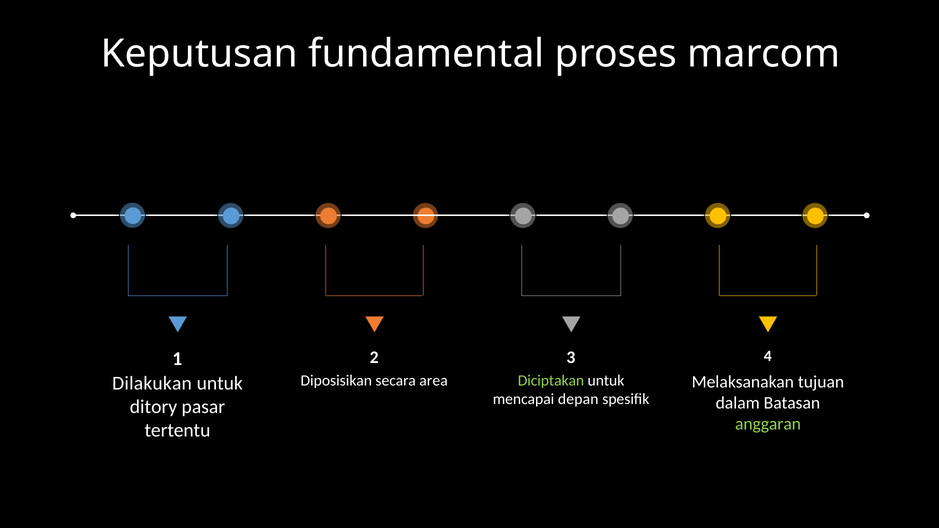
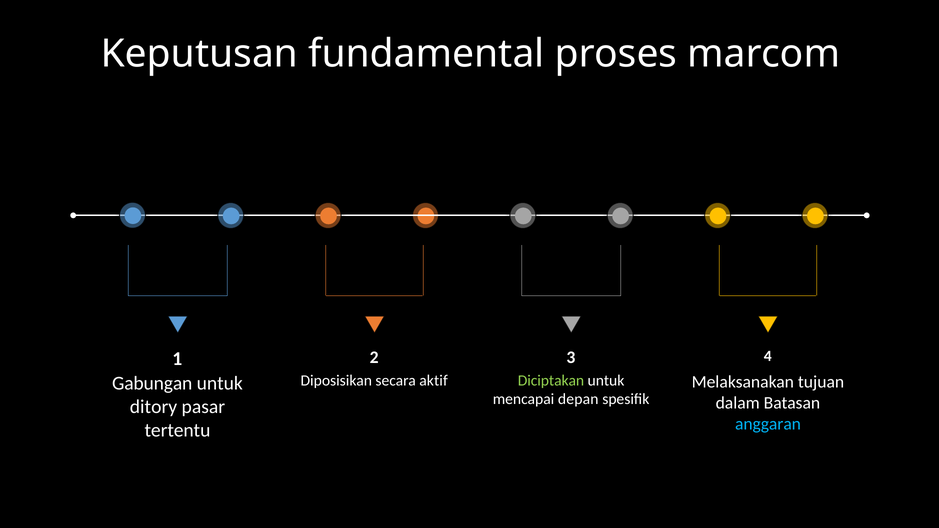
area: area -> aktif
Dilakukan: Dilakukan -> Gabungan
anggaran colour: light green -> light blue
